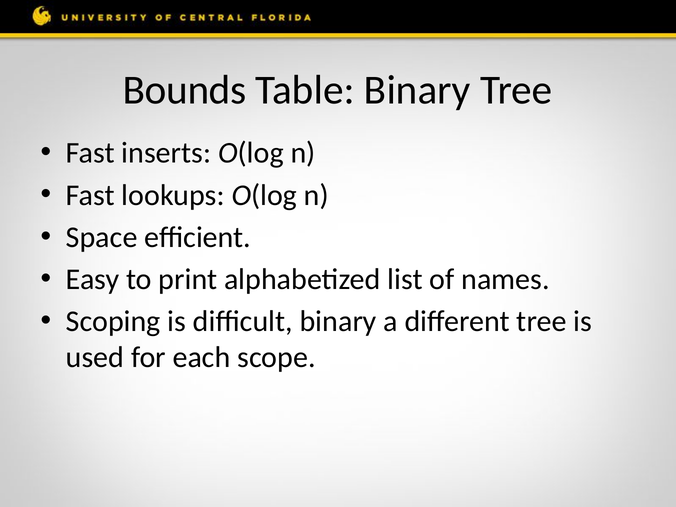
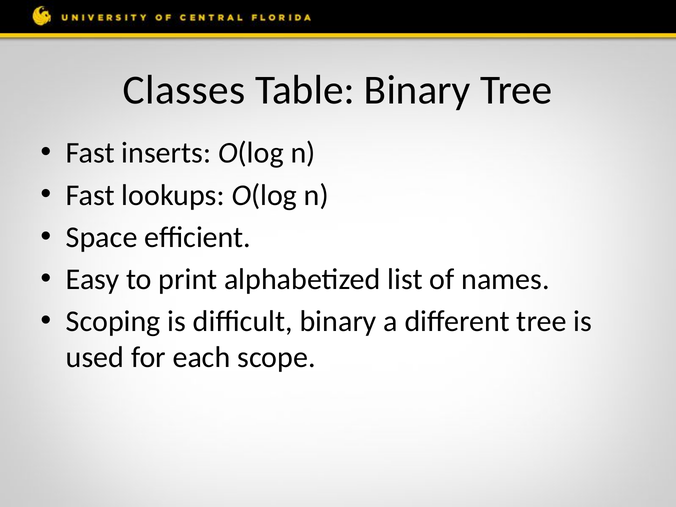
Bounds: Bounds -> Classes
